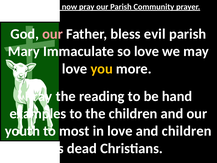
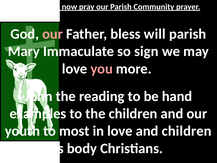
evil: evil -> will
so love: love -> sign
you colour: yellow -> pink
Pray at (39, 96): Pray -> John
dead: dead -> body
